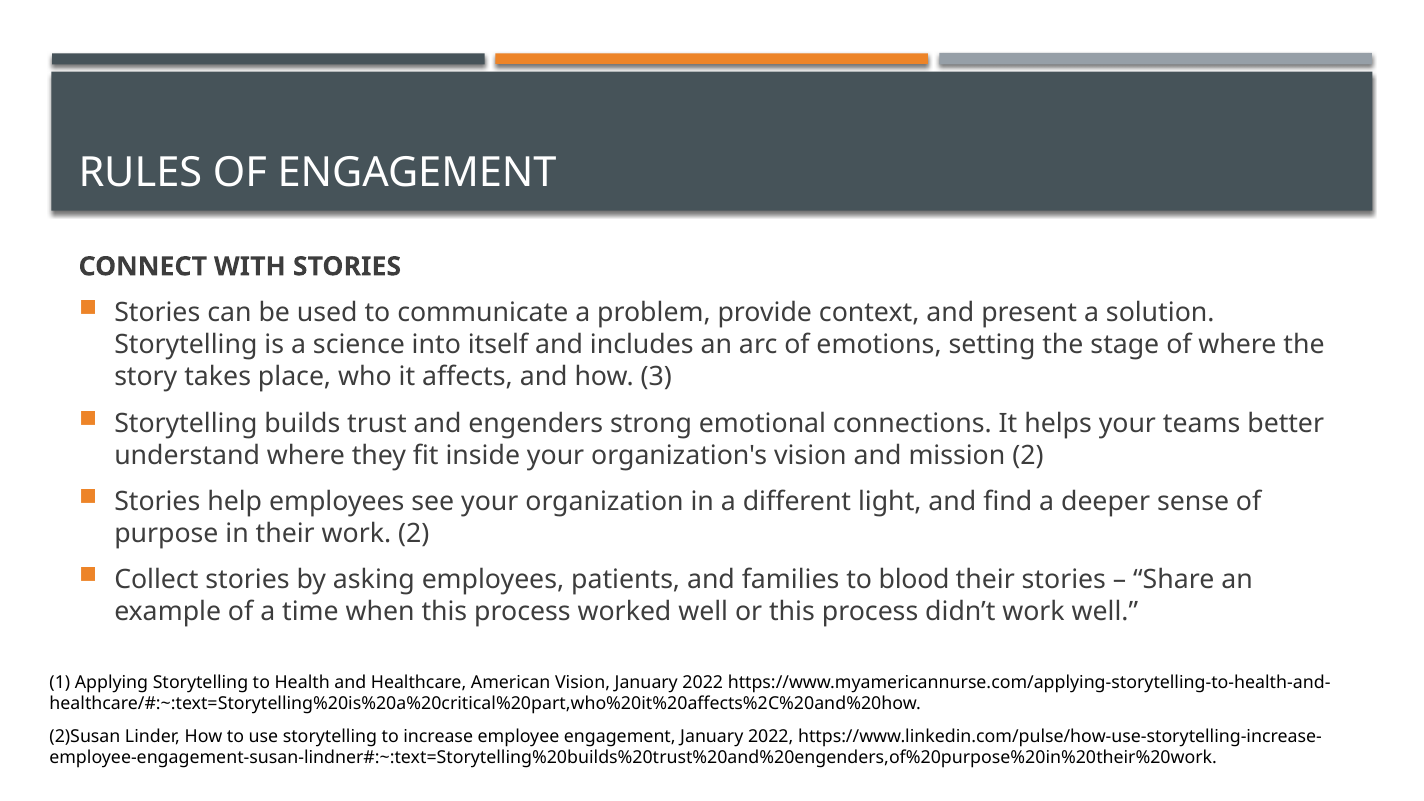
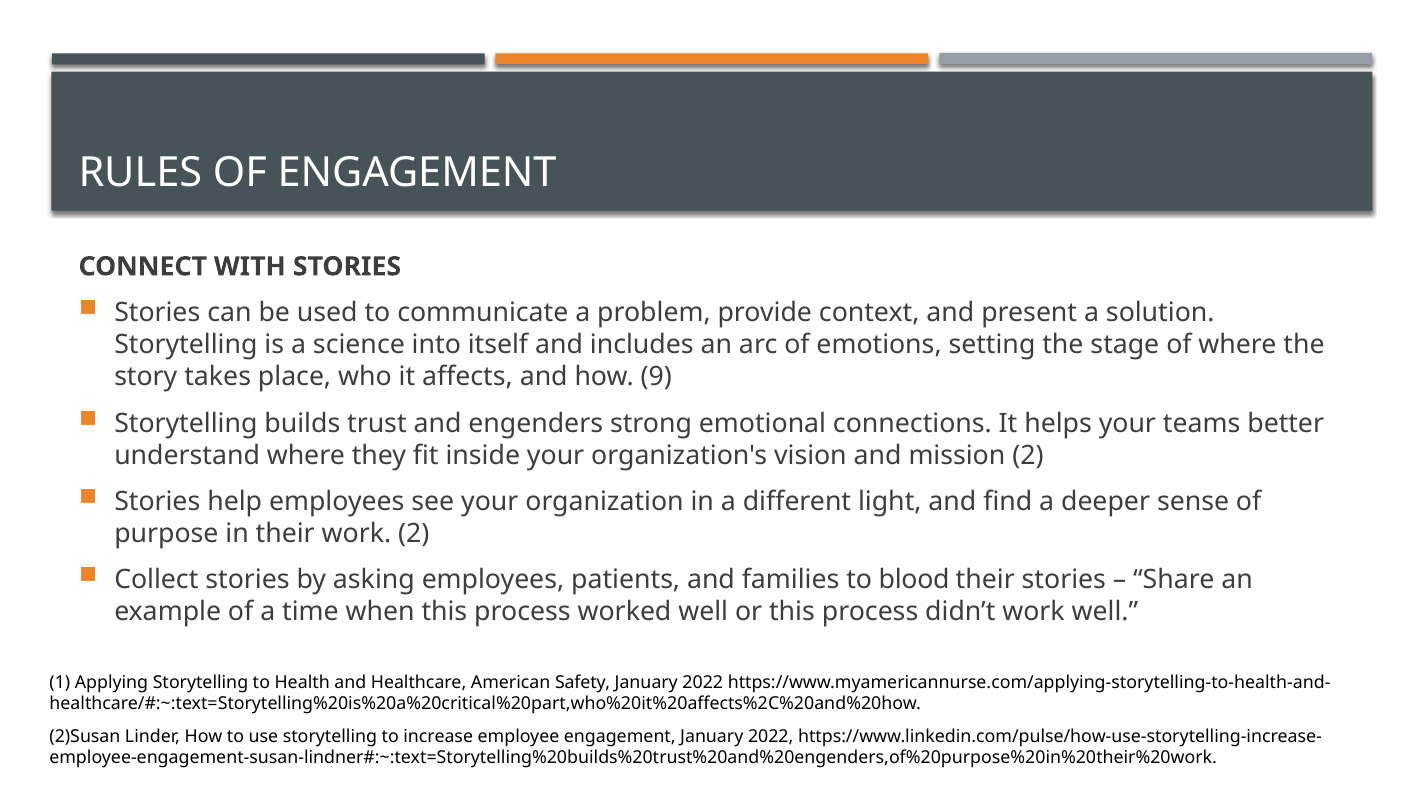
3: 3 -> 9
American Vision: Vision -> Safety
